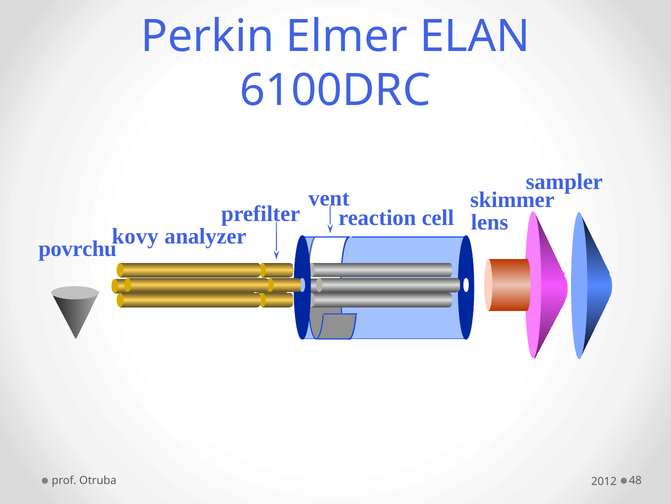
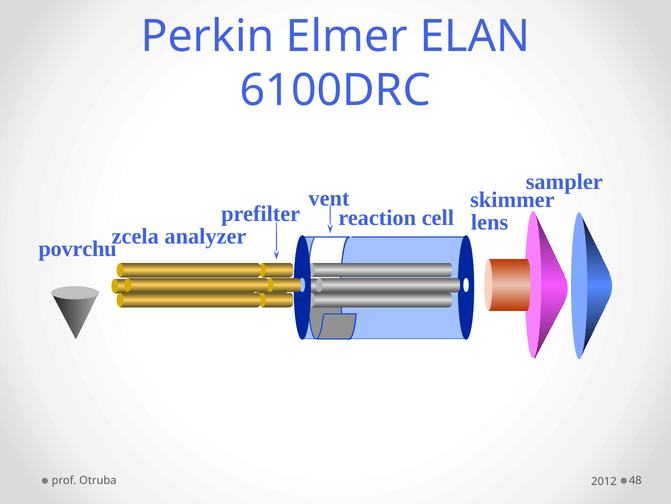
kovy: kovy -> zcela
